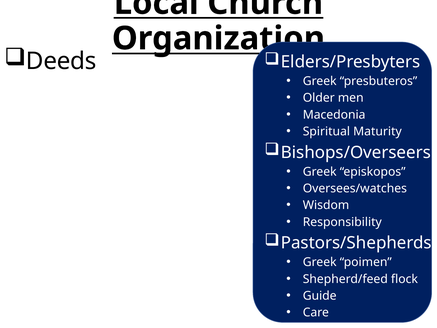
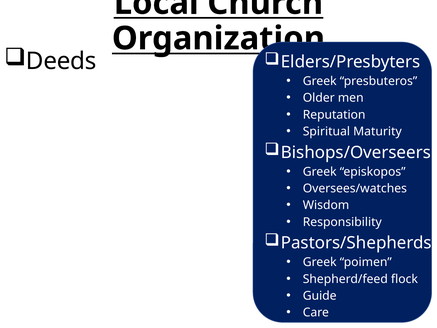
Macedonia: Macedonia -> Reputation
